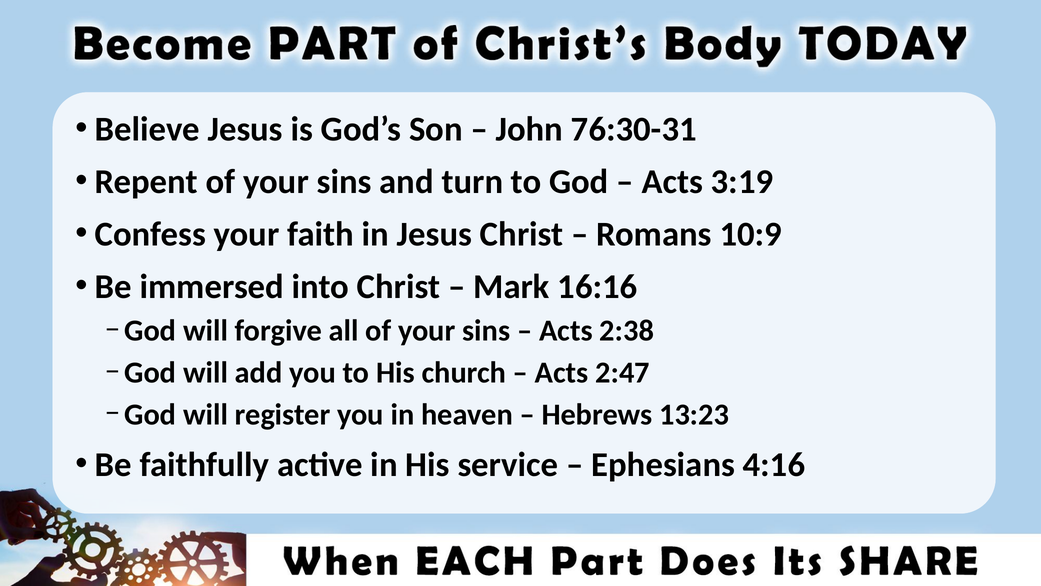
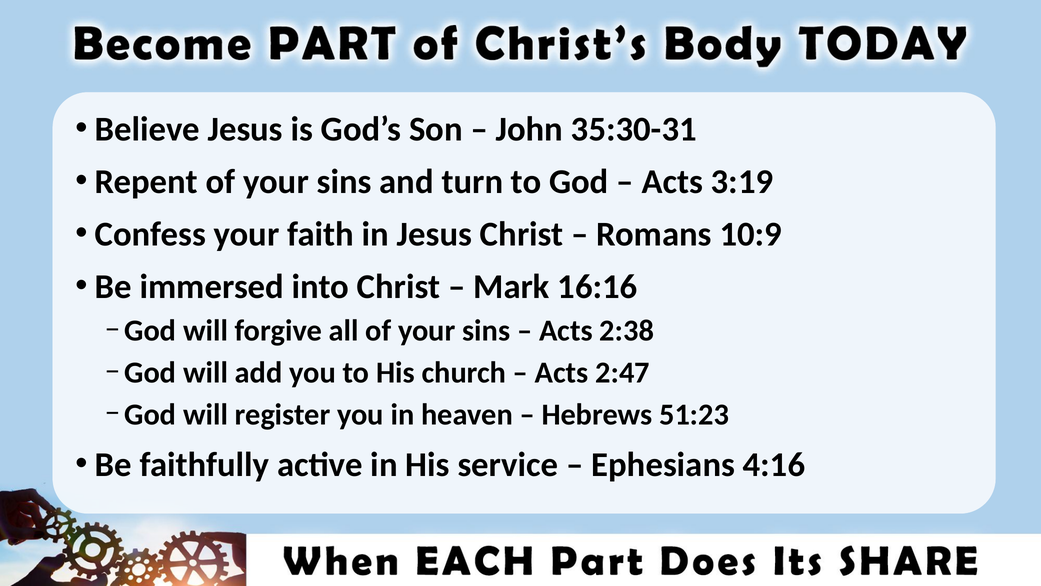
76:30-31: 76:30-31 -> 35:30-31
13:23: 13:23 -> 51:23
